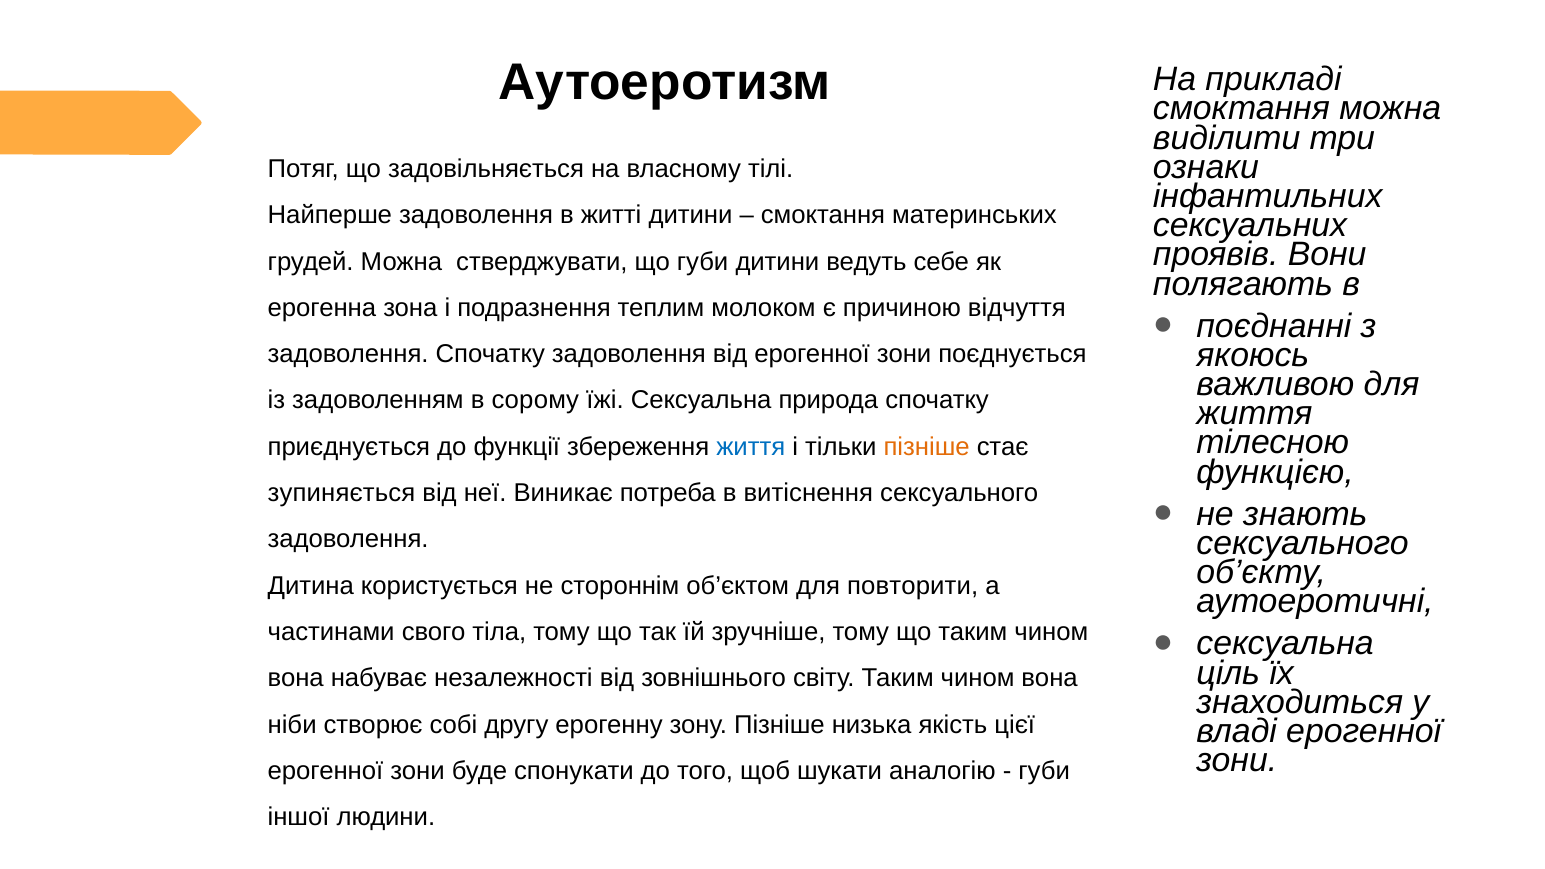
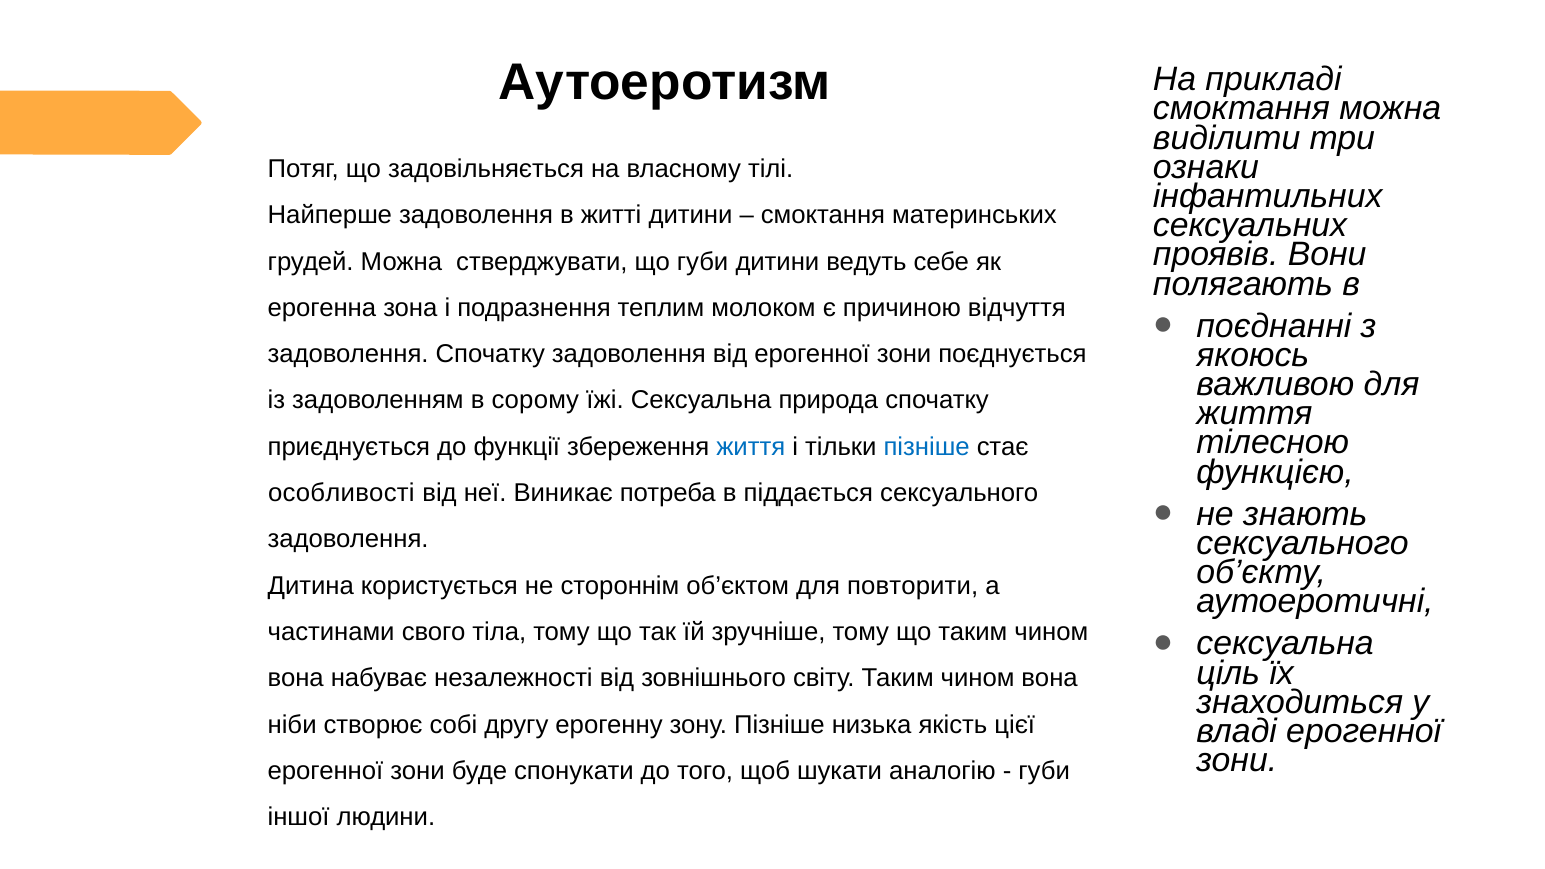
пізніше at (927, 447) colour: orange -> blue
зупиняється: зупиняється -> особливості
витіснення: витіснення -> піддається
